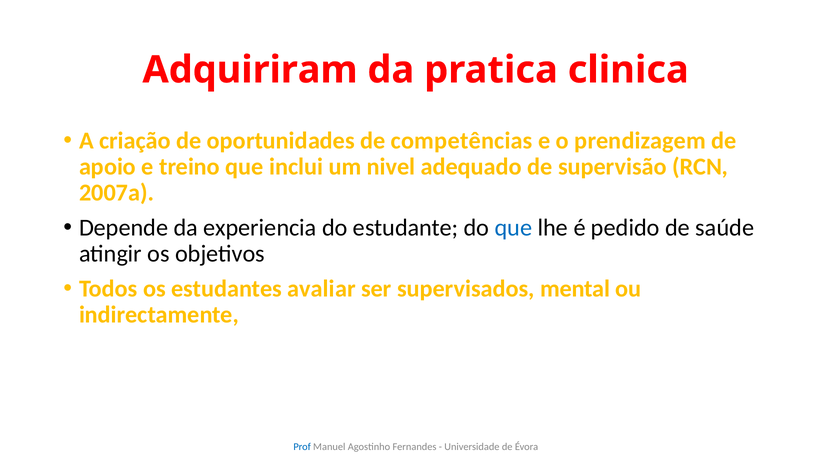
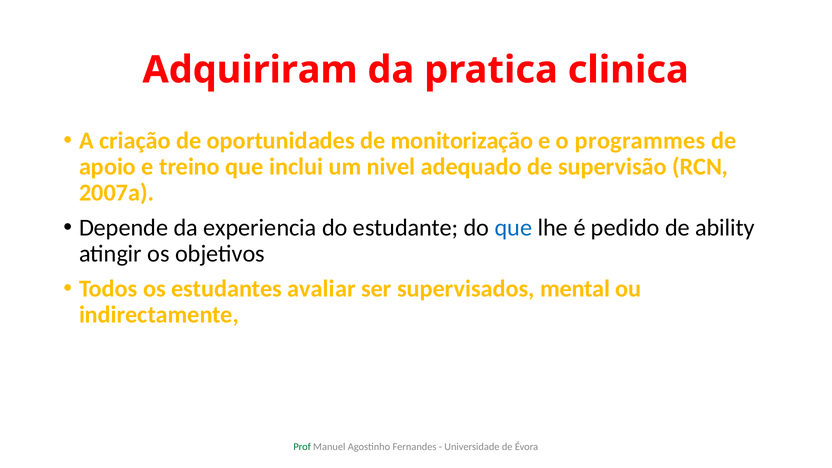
competências: competências -> monitorização
prendizagem: prendizagem -> programmes
saúde: saúde -> ability
Prof colour: blue -> green
